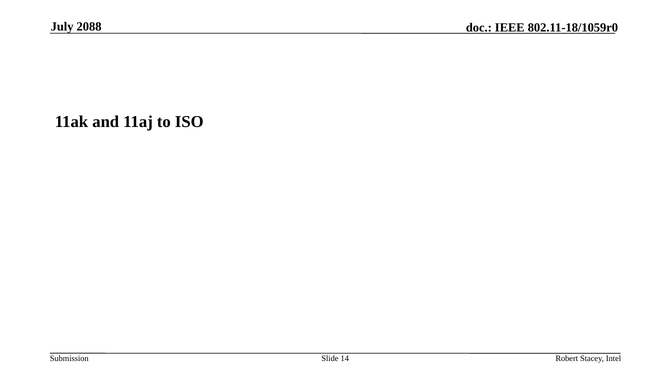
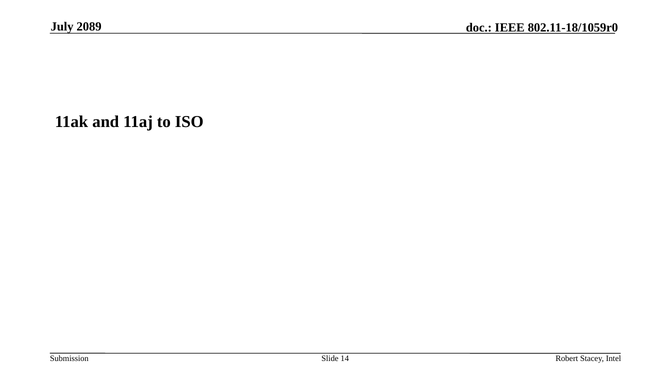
2088: 2088 -> 2089
